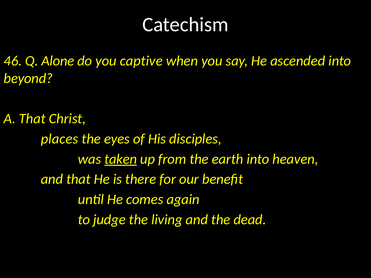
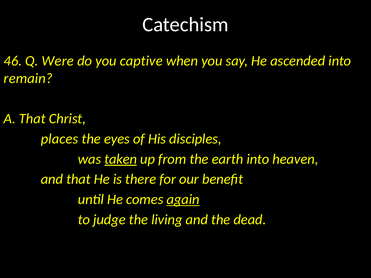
Alone: Alone -> Were
beyond: beyond -> remain
again underline: none -> present
